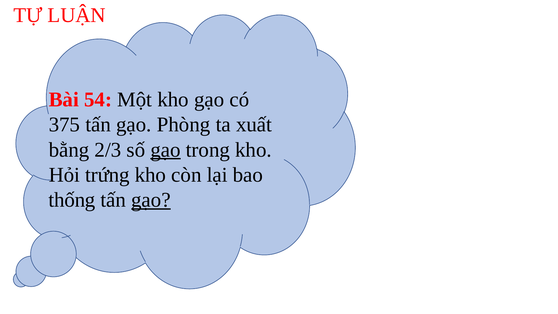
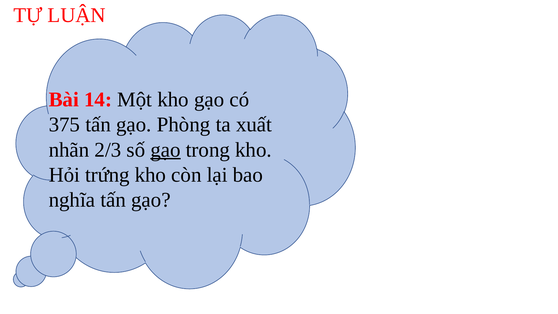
54: 54 -> 14
bằng: bằng -> nhãn
thống: thống -> nghĩa
gạo at (151, 200) underline: present -> none
